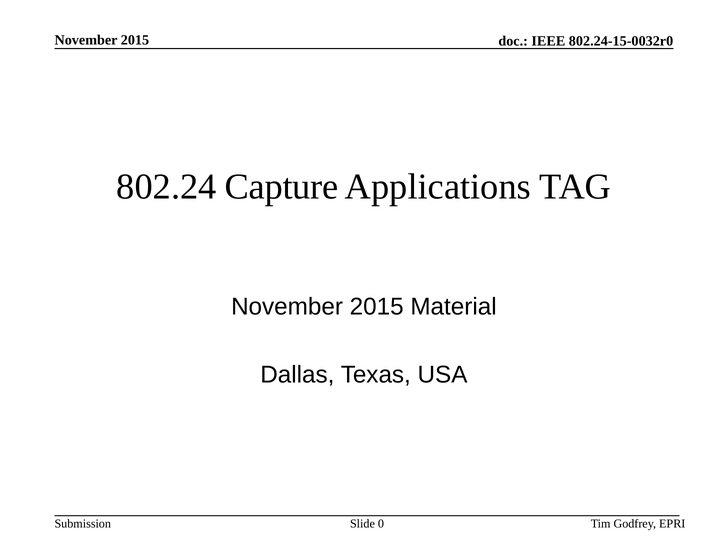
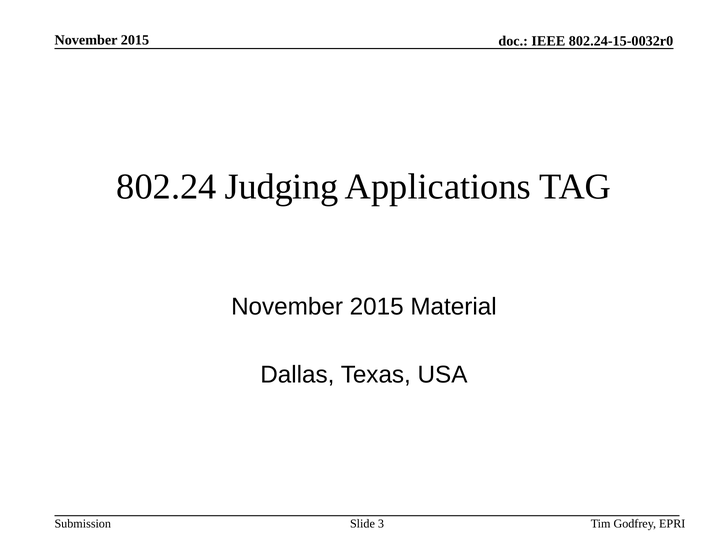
Capture: Capture -> Judging
0: 0 -> 3
